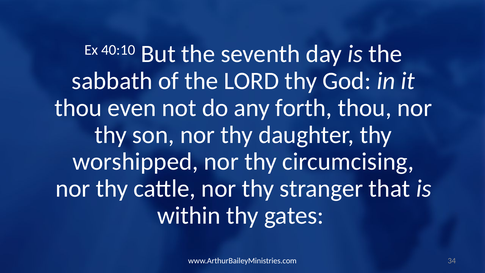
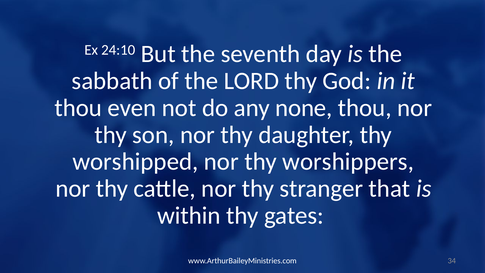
40:10: 40:10 -> 24:10
forth: forth -> none
circumcising: circumcising -> worshippers
